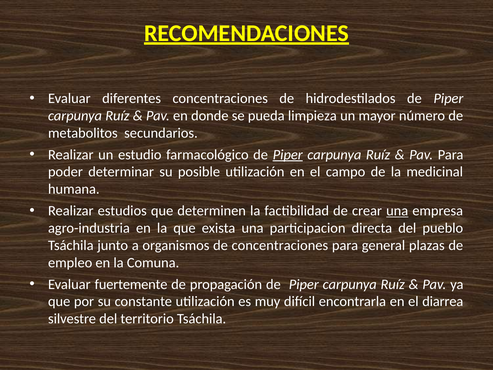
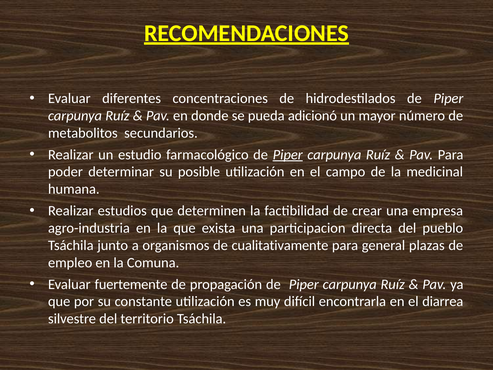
limpieza: limpieza -> adicionó
una at (397, 211) underline: present -> none
de concentraciones: concentraciones -> cualitativamente
